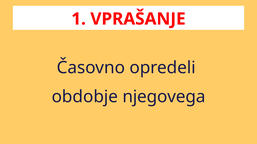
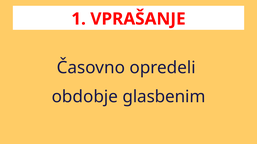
njegovega: njegovega -> glasbenim
